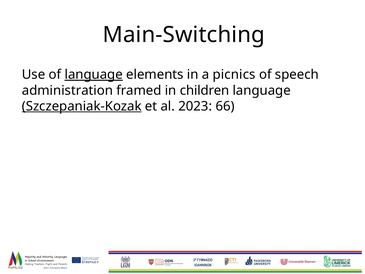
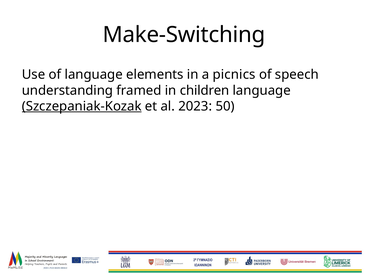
Main-Switching: Main-Switching -> Make-Switching
language at (94, 75) underline: present -> none
administration: administration -> understanding
66: 66 -> 50
